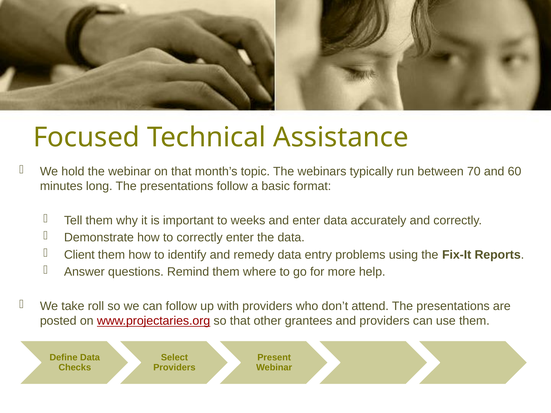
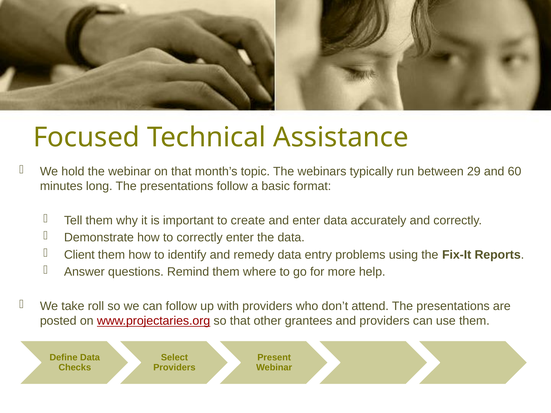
70: 70 -> 29
weeks: weeks -> create
